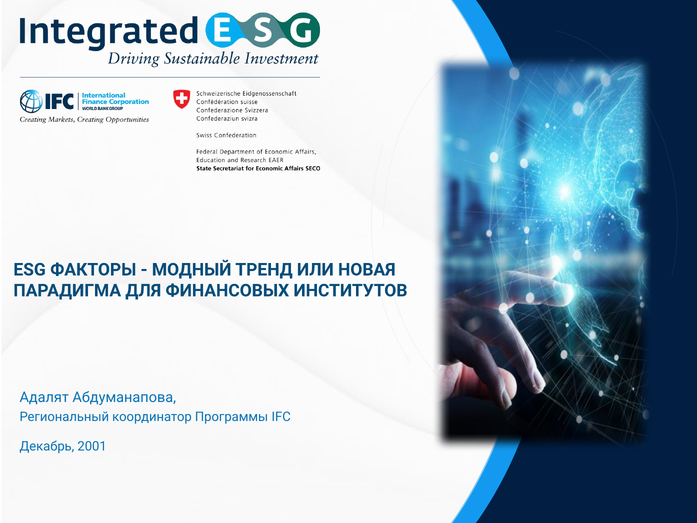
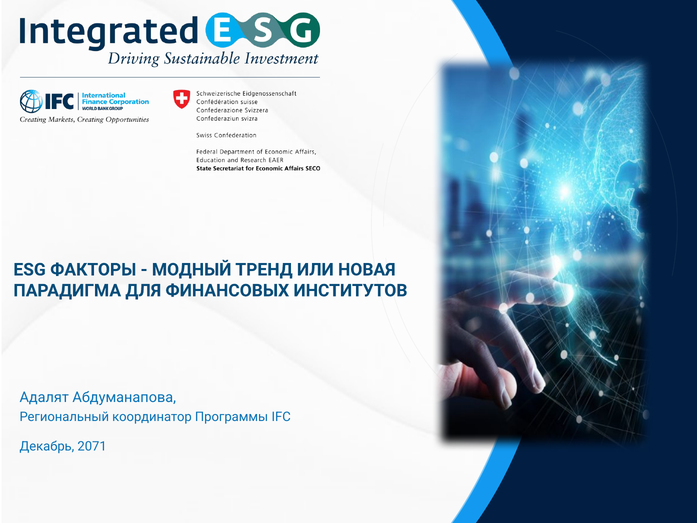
2001: 2001 -> 2071
